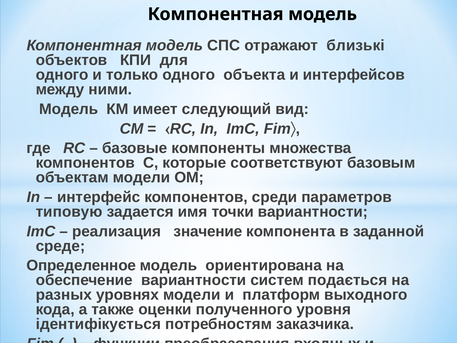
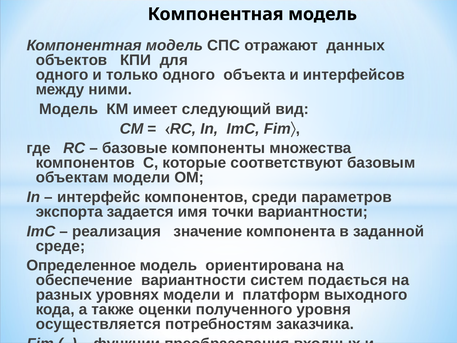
отражают близькі: близькі -> данных
типовую: типовую -> экспорта
ідентифікується: ідентифікується -> осуществляется
